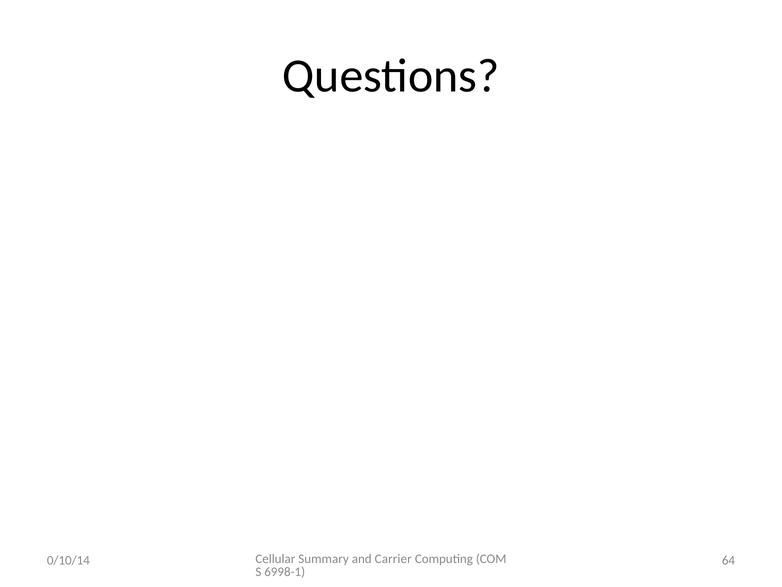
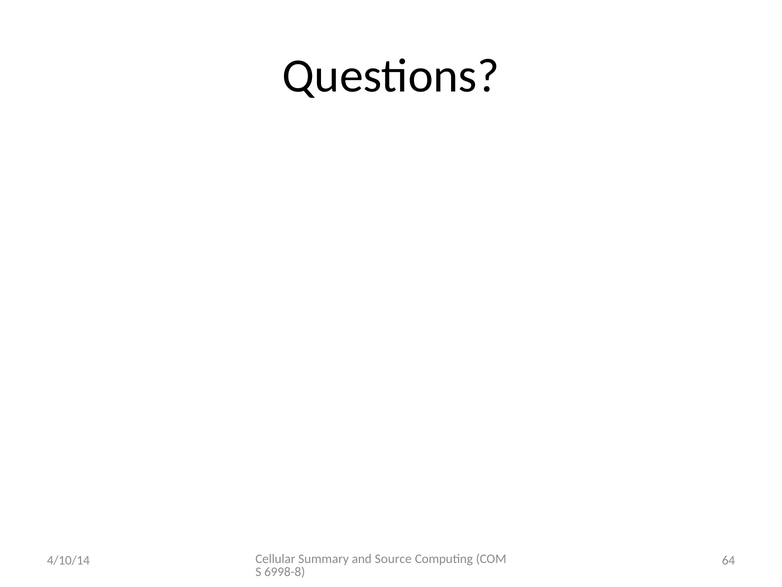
Carrier: Carrier -> Source
0/10/14: 0/10/14 -> 4/10/14
6998-1: 6998-1 -> 6998-8
